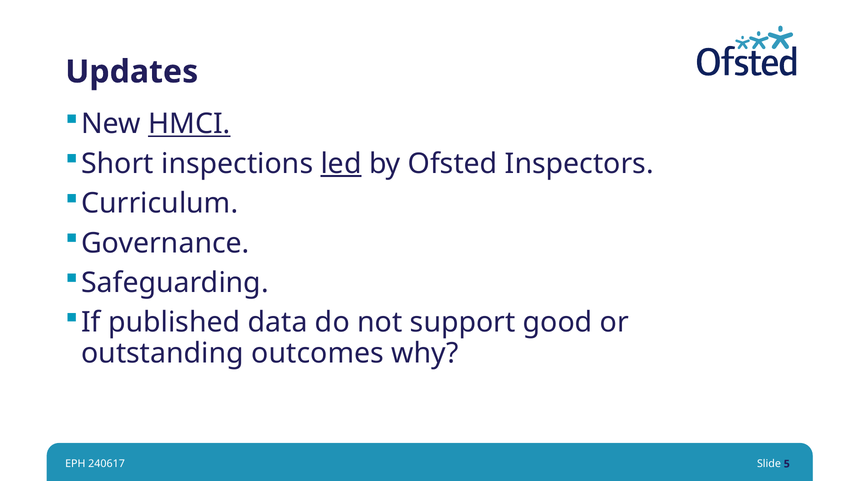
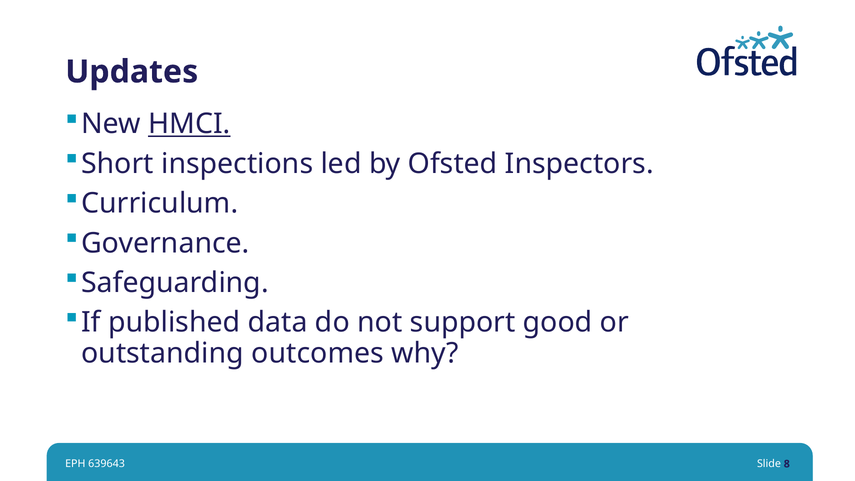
led underline: present -> none
240617: 240617 -> 639643
5: 5 -> 8
